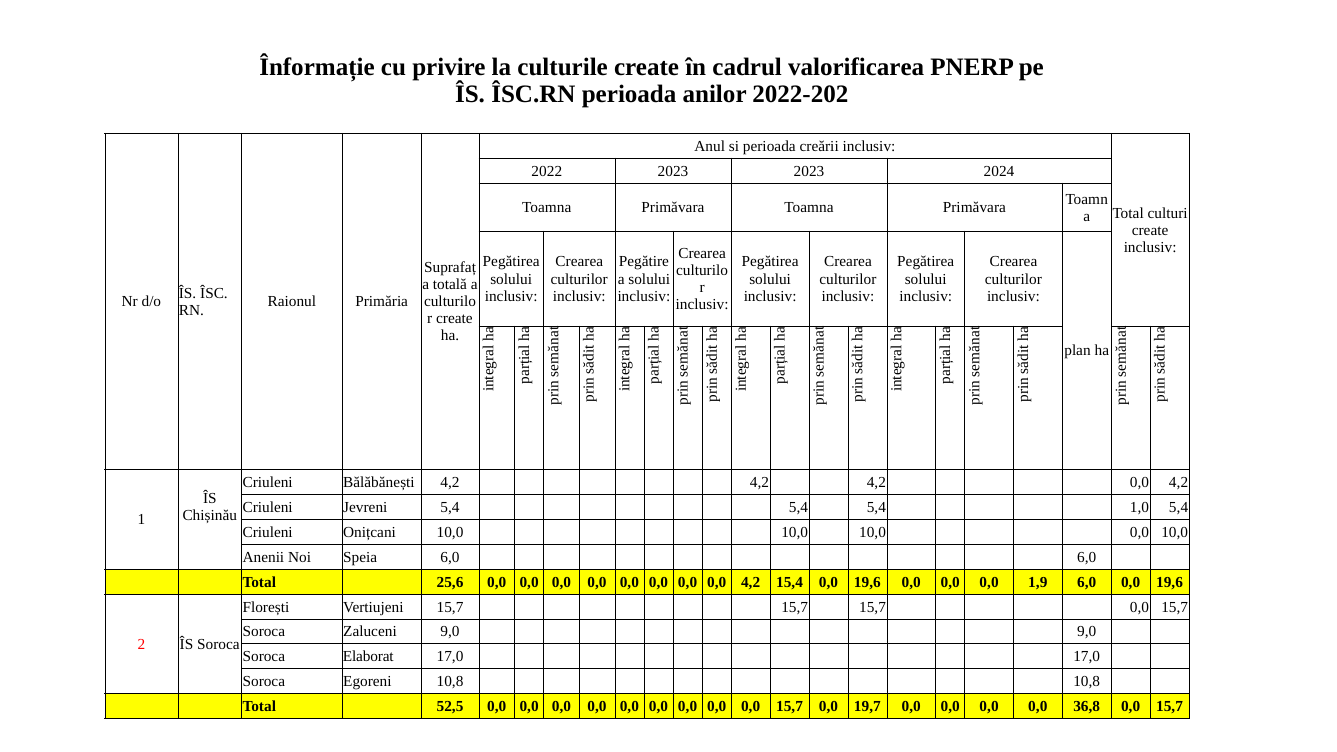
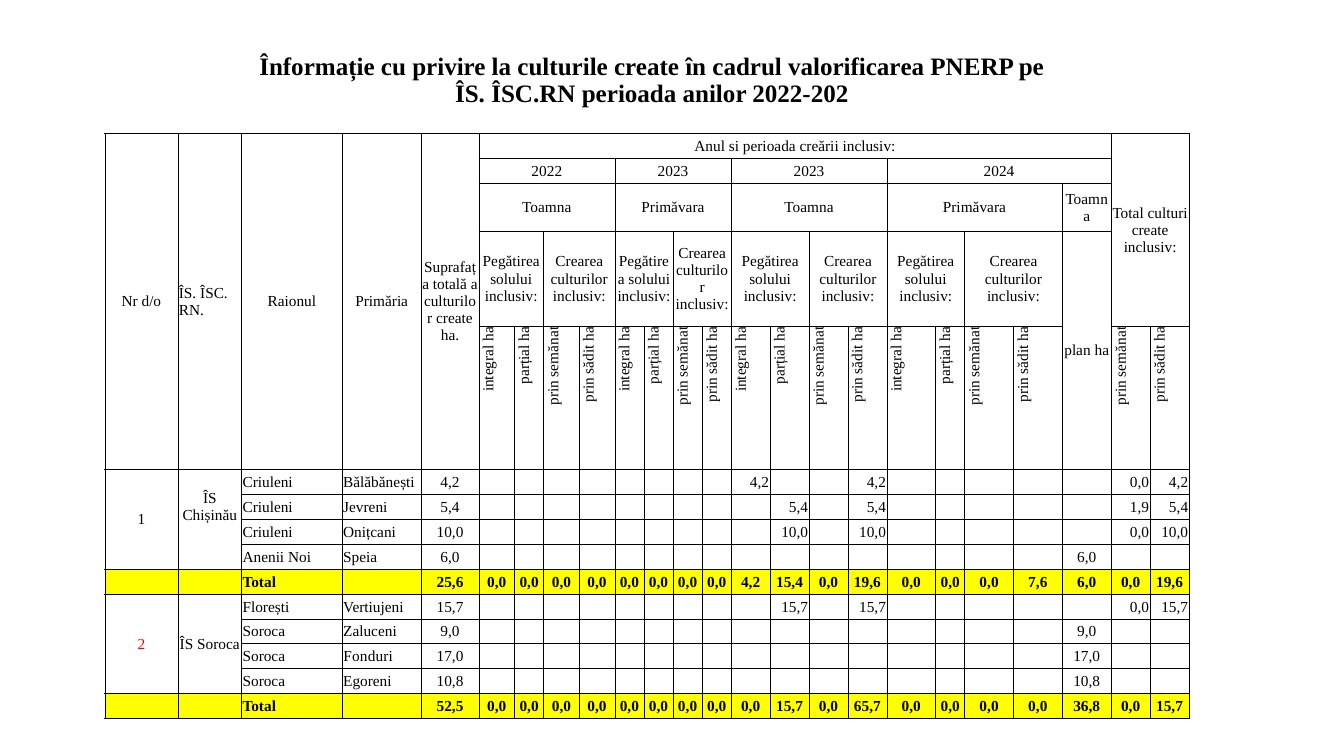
1,0: 1,0 -> 1,9
1,9: 1,9 -> 7,6
Elaborat: Elaborat -> Fonduri
19,7: 19,7 -> 65,7
